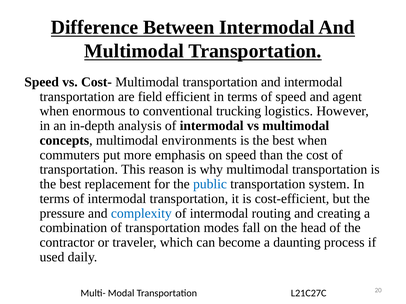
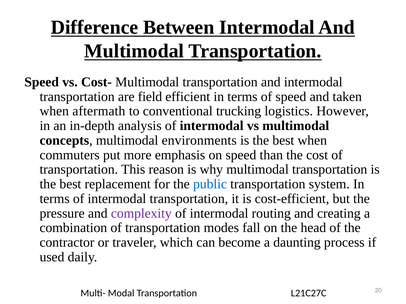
agent: agent -> taken
enormous: enormous -> aftermath
complexity colour: blue -> purple
